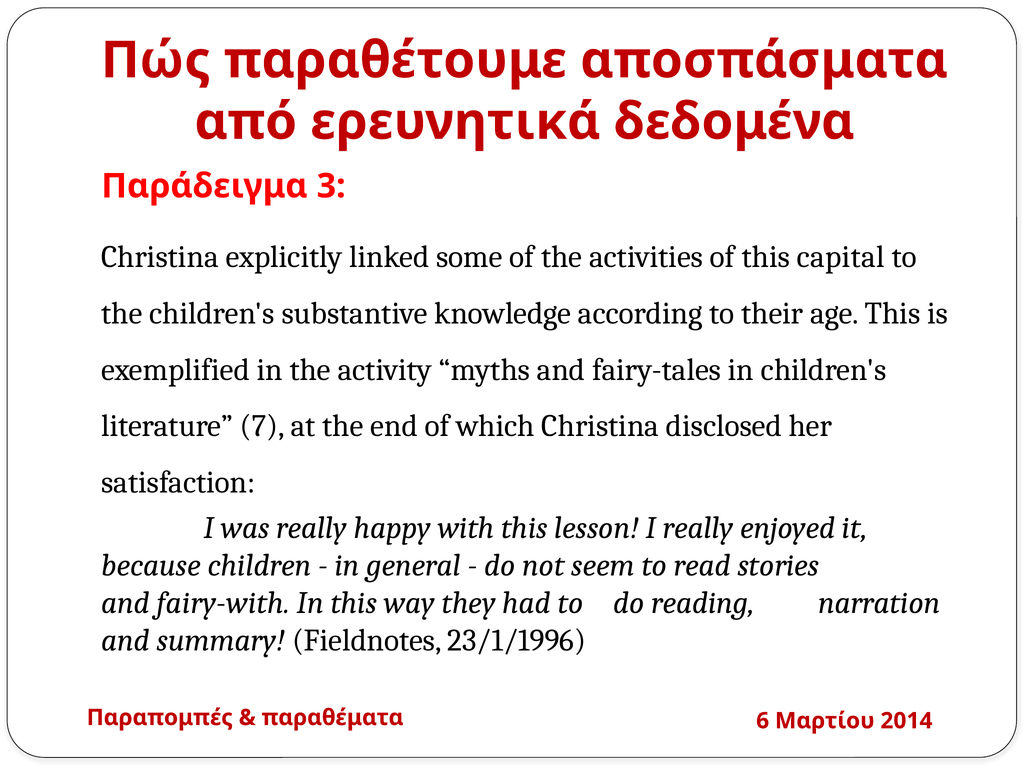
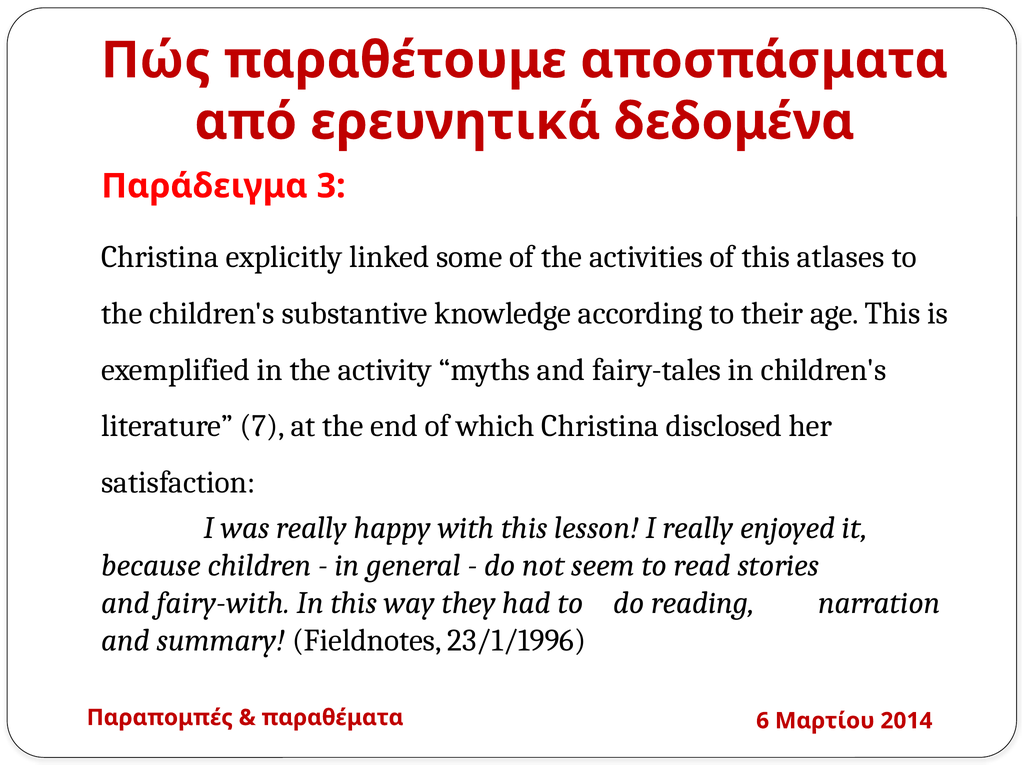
capital: capital -> atlases
